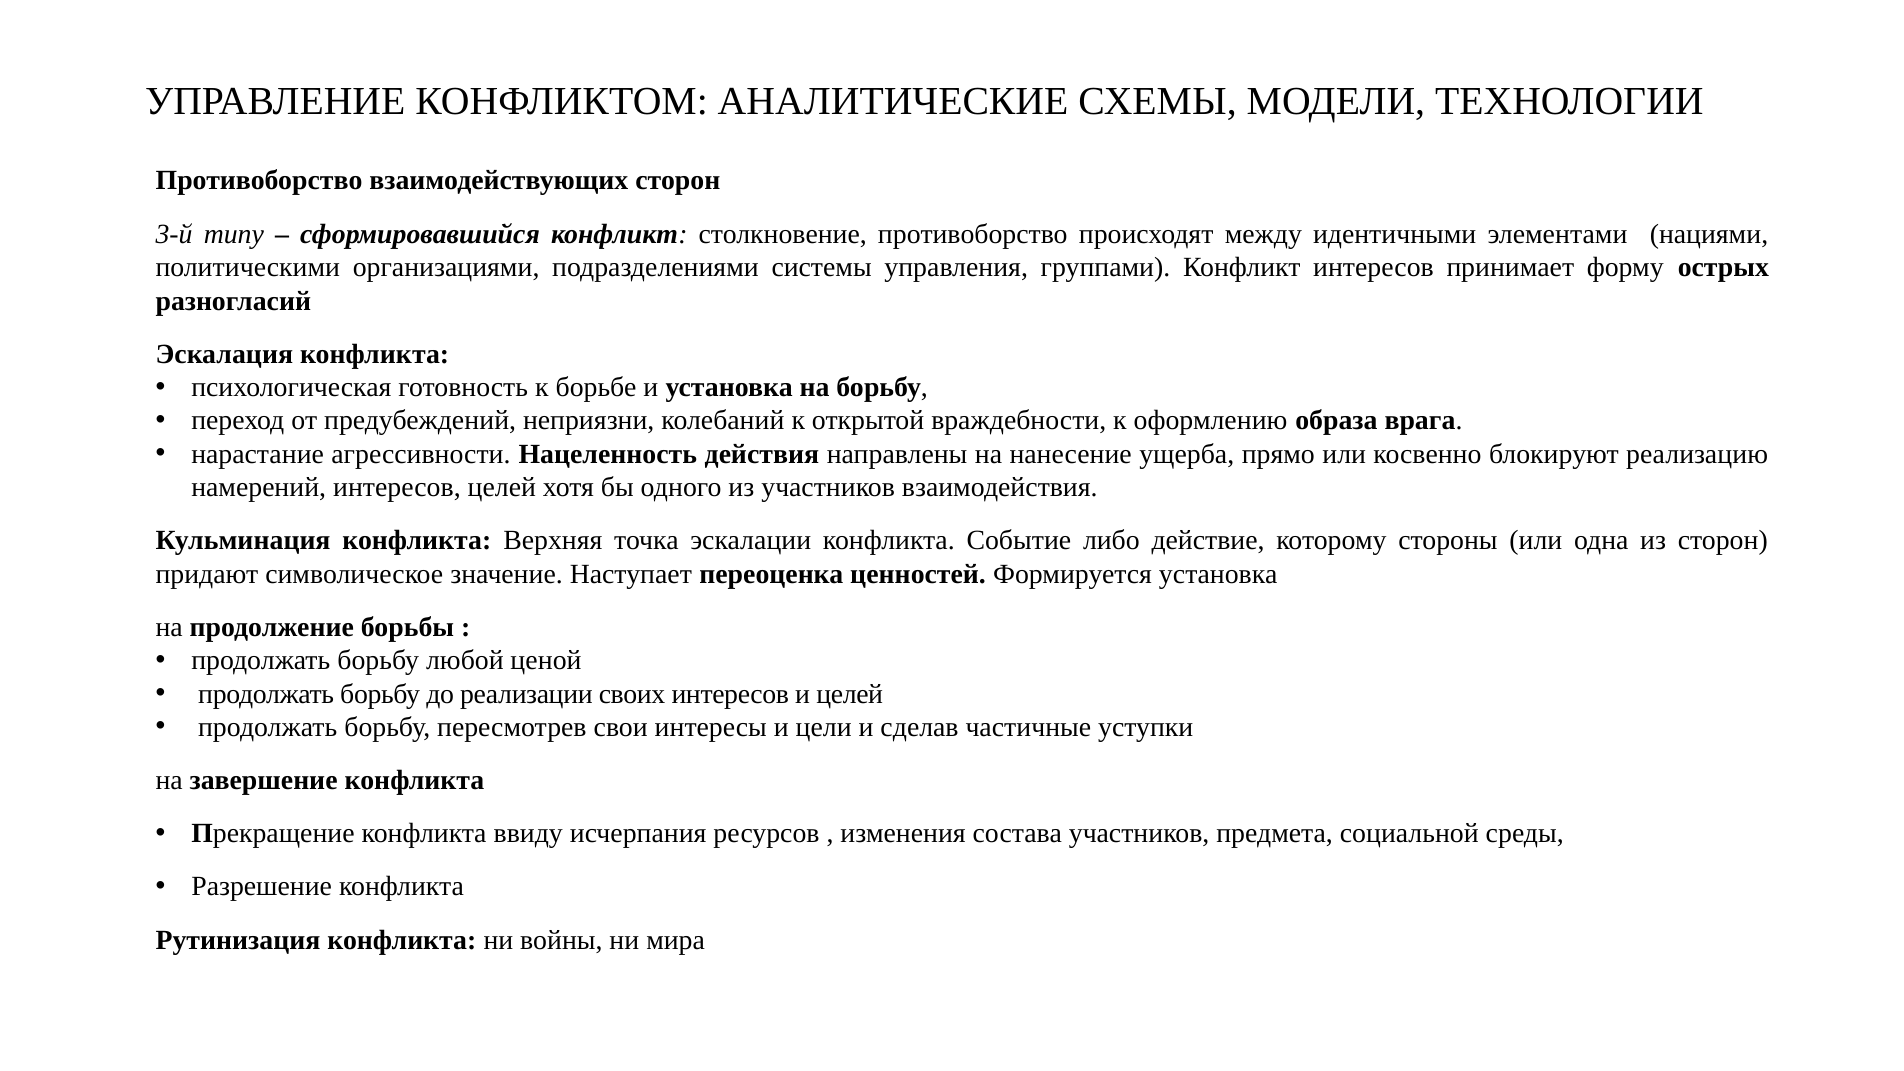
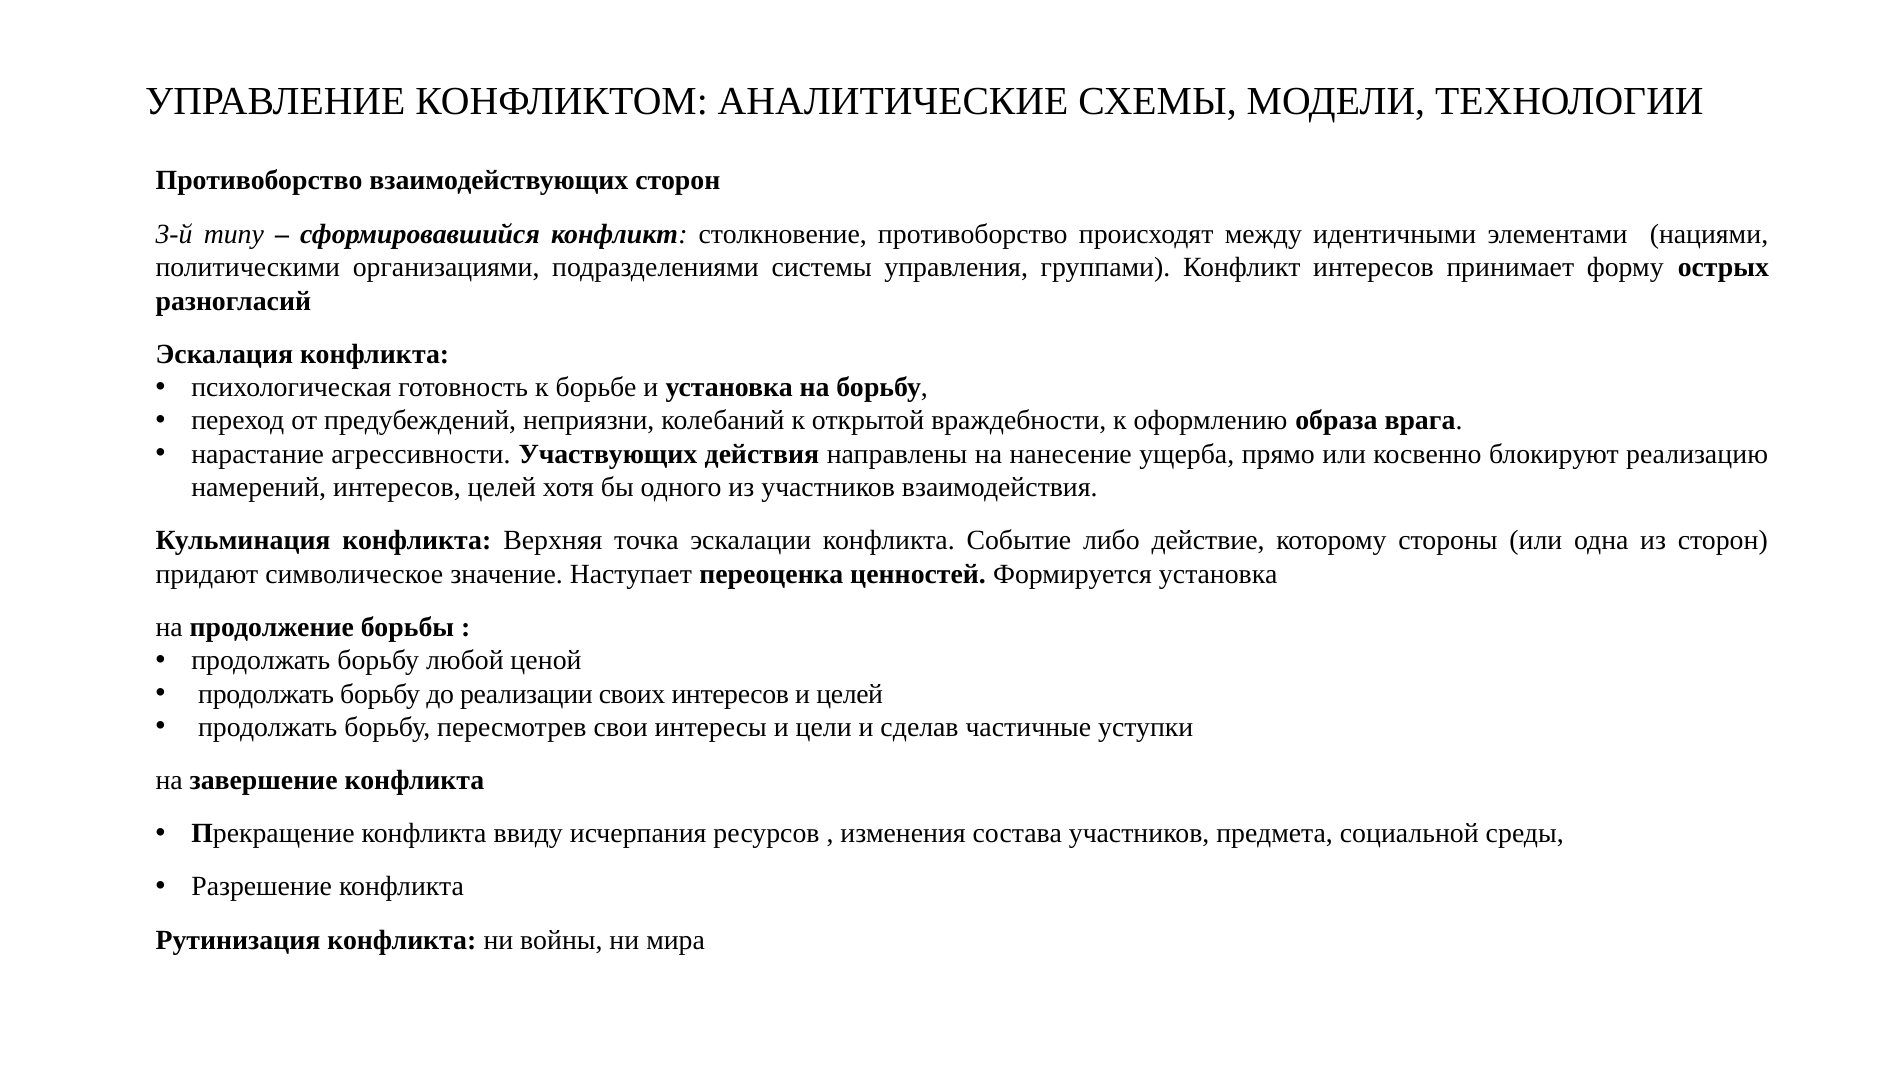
Нацеленность: Нацеленность -> Участвующих
